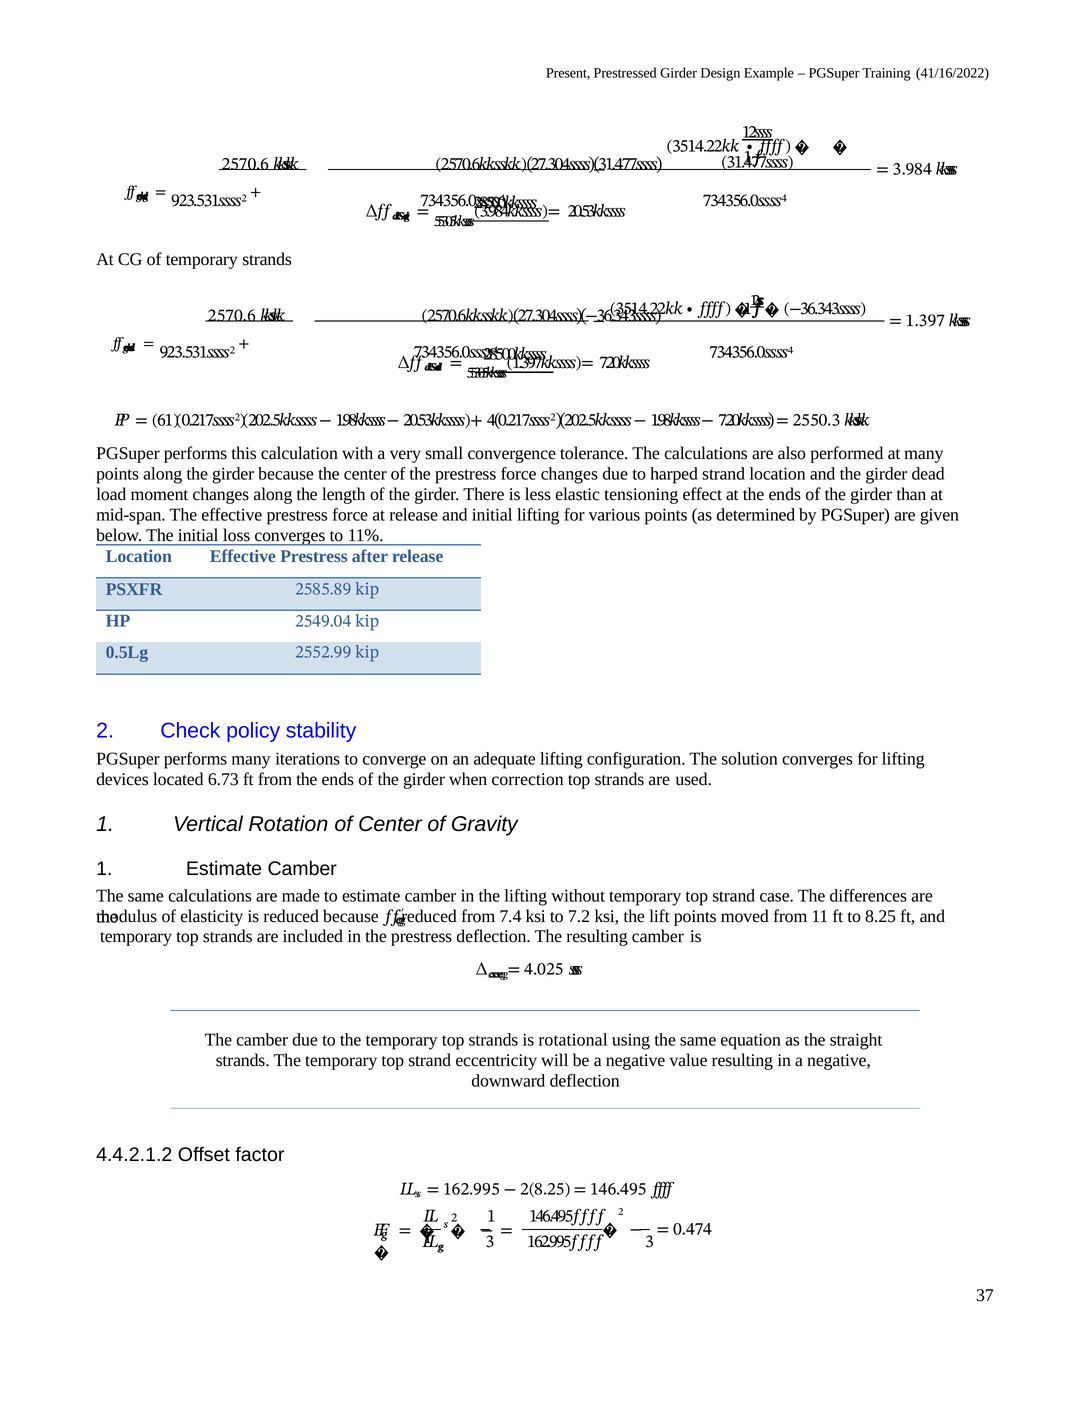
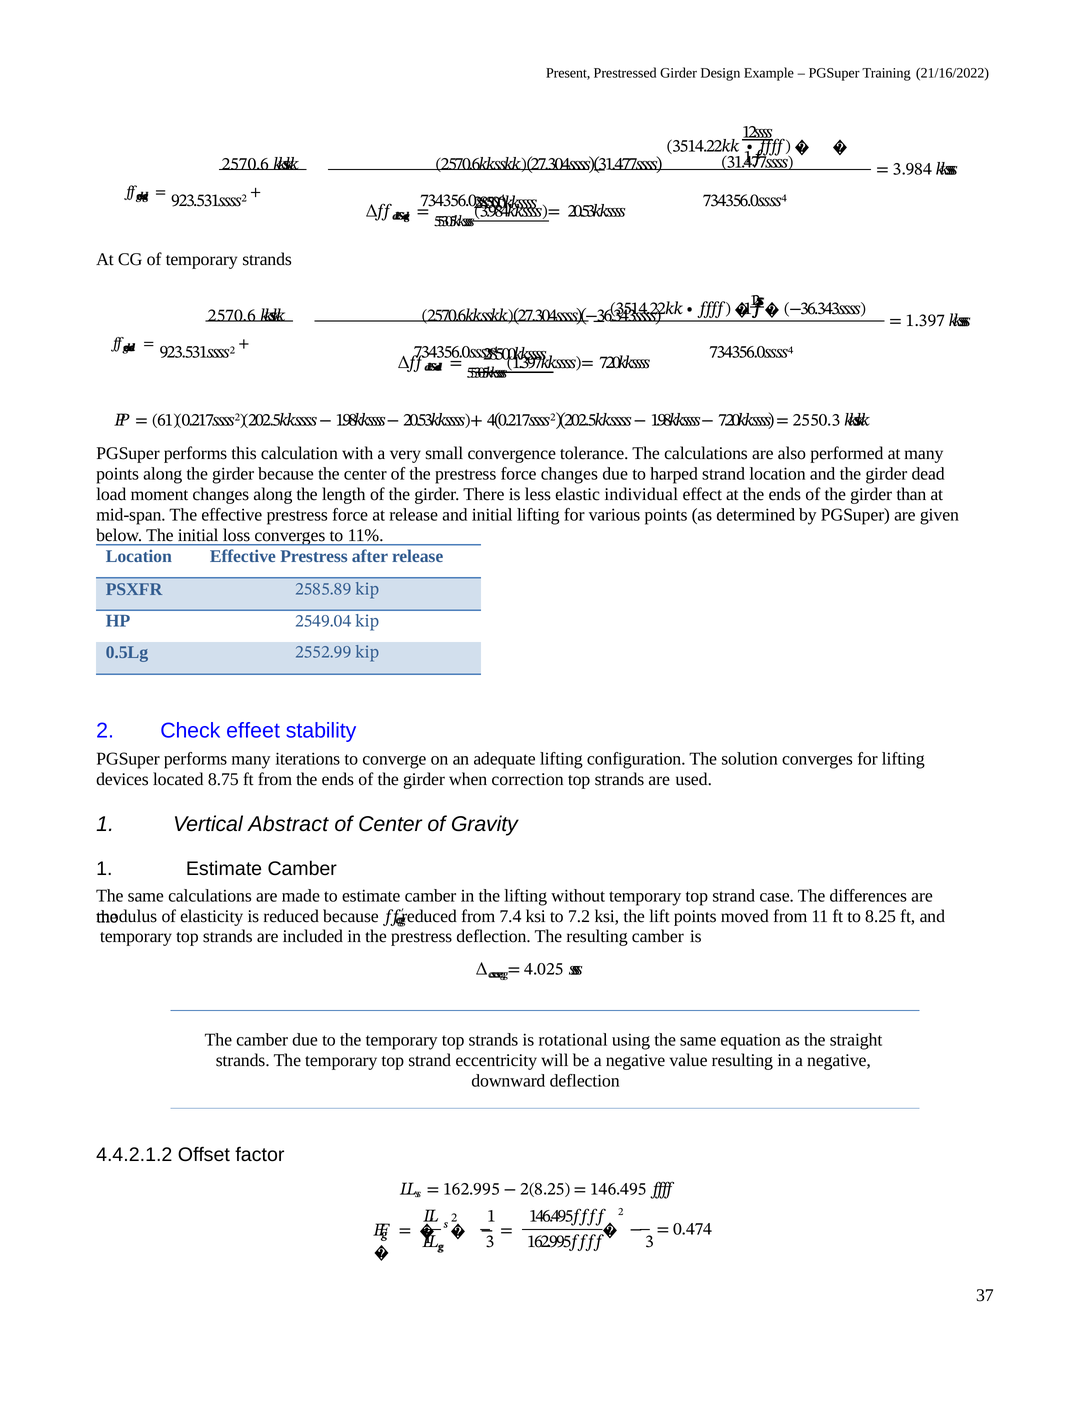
41/16/2022: 41/16/2022 -> 21/16/2022
tensioning: tensioning -> individual
policy: policy -> effeet
6.73: 6.73 -> 8.75
Rotation: Rotation -> Abstract
